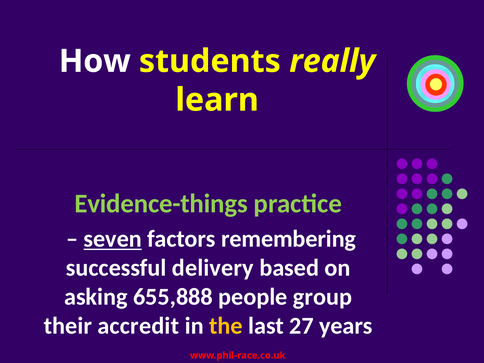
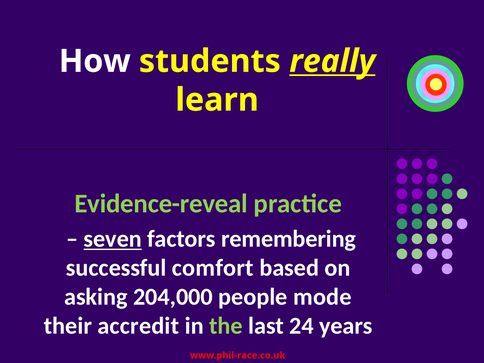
really underline: none -> present
Evidence-things: Evidence-things -> Evidence-reveal
delivery: delivery -> comfort
655,888: 655,888 -> 204,000
group: group -> mode
the colour: yellow -> light green
27: 27 -> 24
